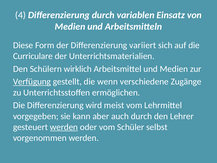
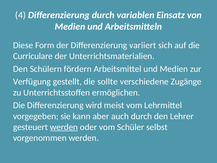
wirklich: wirklich -> fördern
Verfügung underline: present -> none
wenn: wenn -> sollte
